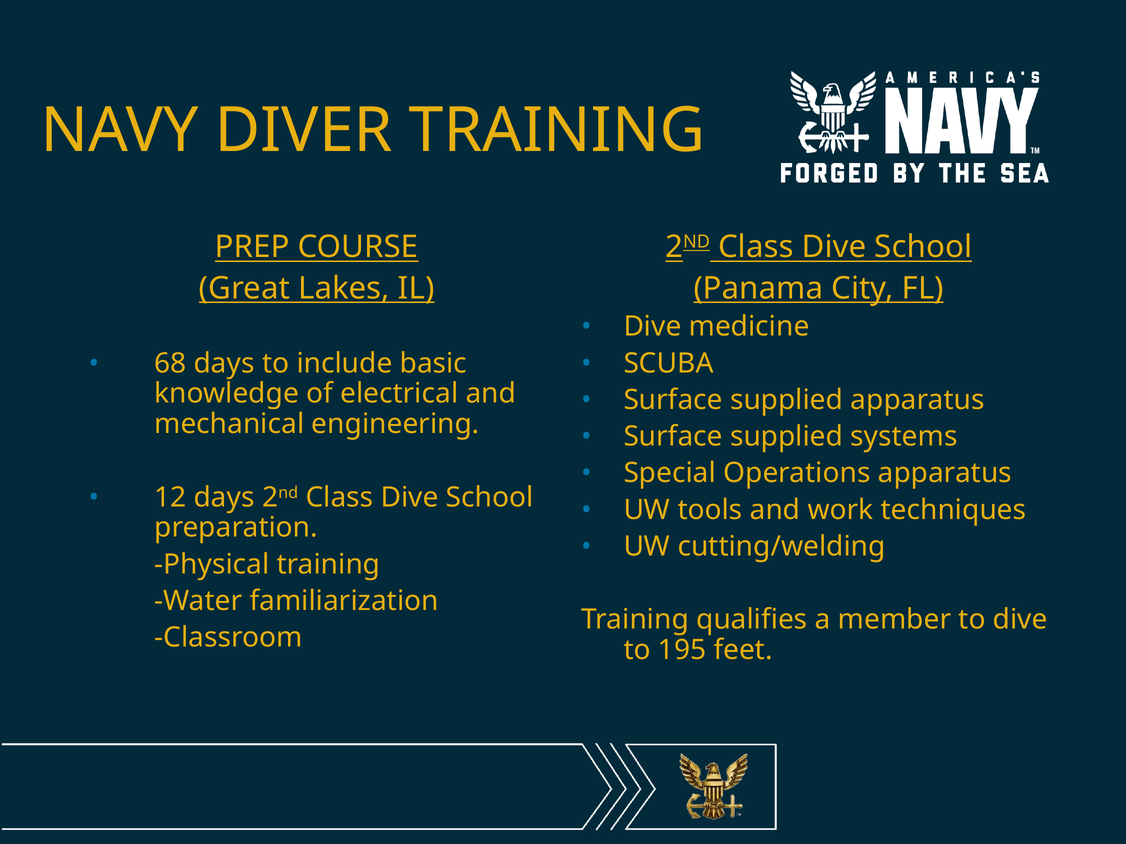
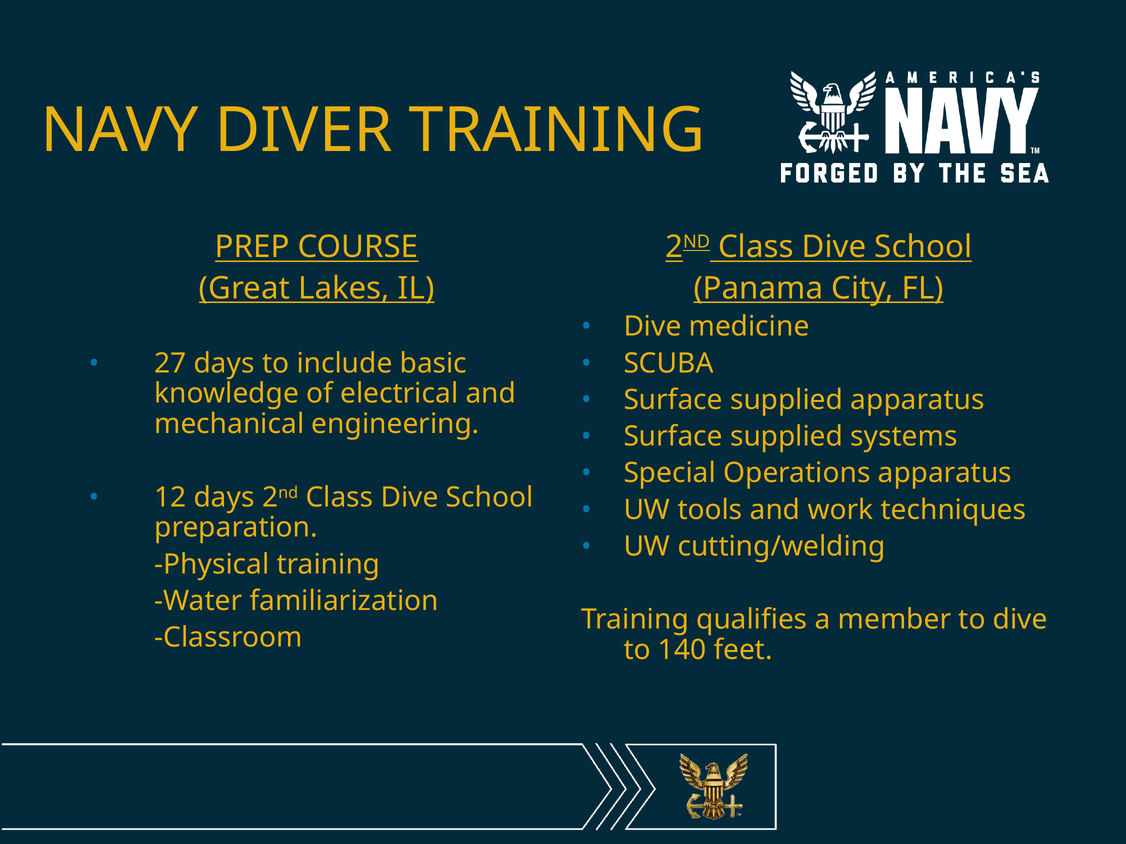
68: 68 -> 27
195: 195 -> 140
